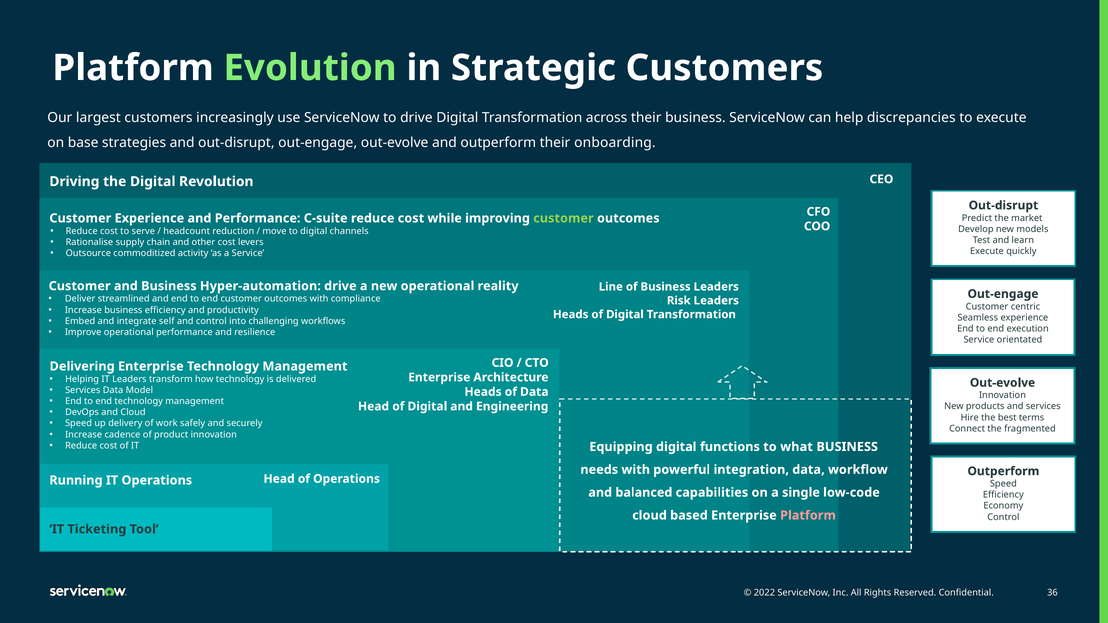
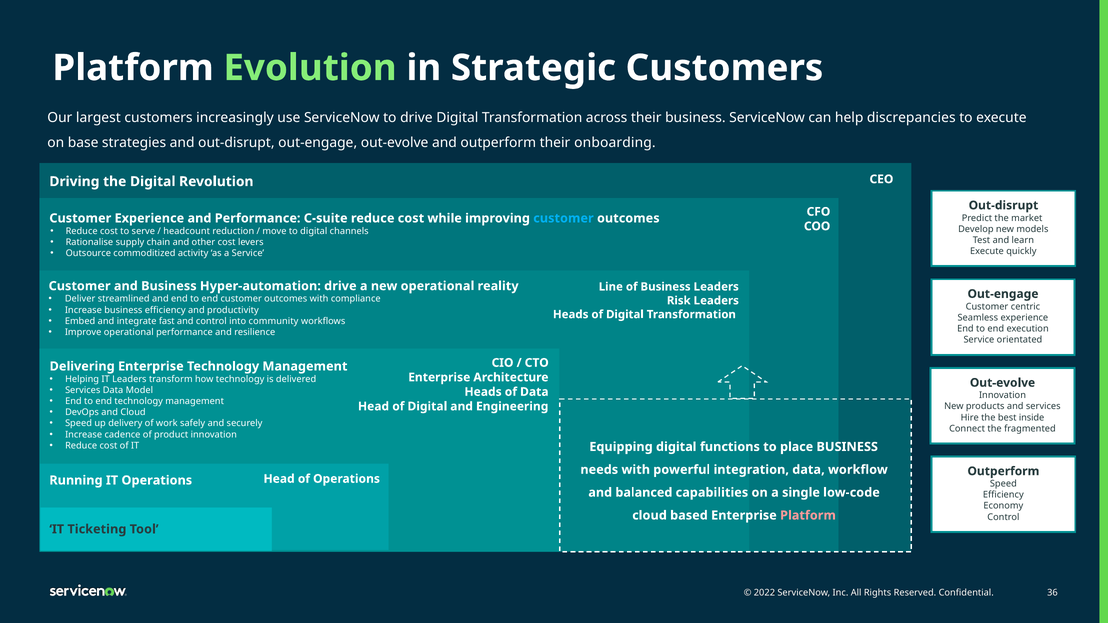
customer at (563, 218) colour: light green -> light blue
self: self -> fast
challenging: challenging -> community
terms: terms -> inside
what: what -> place
